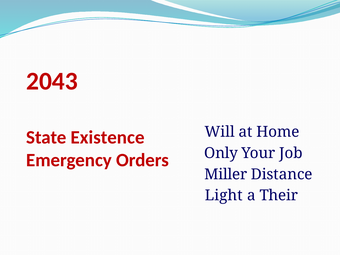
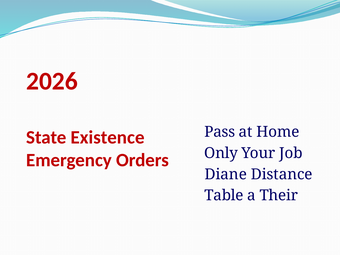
2043: 2043 -> 2026
Will: Will -> Pass
Miller: Miller -> Diane
Light: Light -> Table
